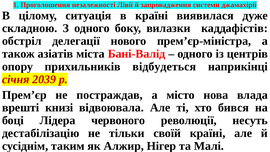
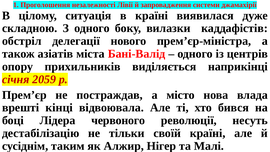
відбудеться: відбудеться -> виділяється
2039: 2039 -> 2059
книзі: книзі -> кінці
